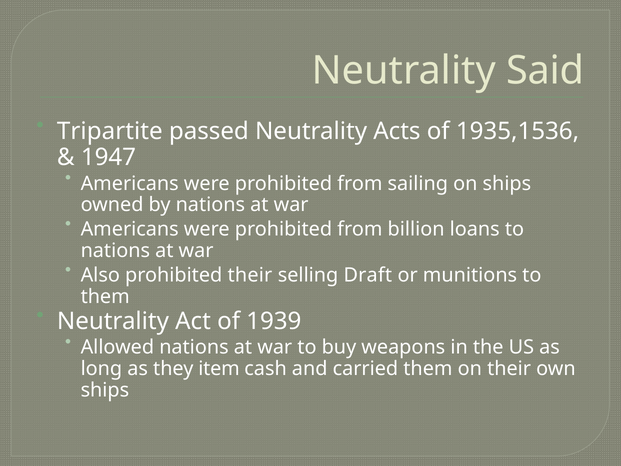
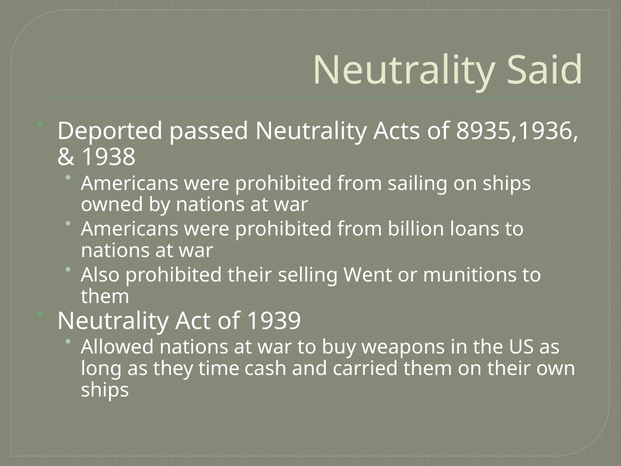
Tripartite: Tripartite -> Deported
1935,1536: 1935,1536 -> 8935,1936
1947: 1947 -> 1938
Draft: Draft -> Went
item: item -> time
